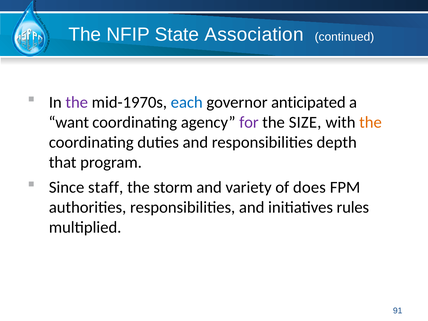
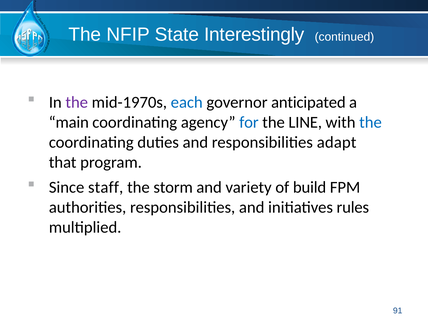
Association: Association -> Interestingly
want: want -> main
for colour: purple -> blue
SIZE: SIZE -> LINE
the at (371, 122) colour: orange -> blue
depth: depth -> adapt
does: does -> build
